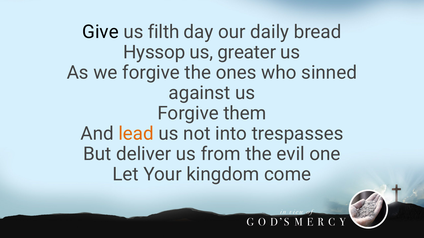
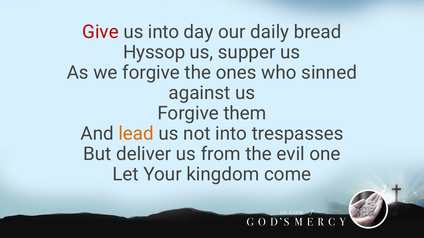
Give colour: black -> red
us filth: filth -> into
greater: greater -> supper
